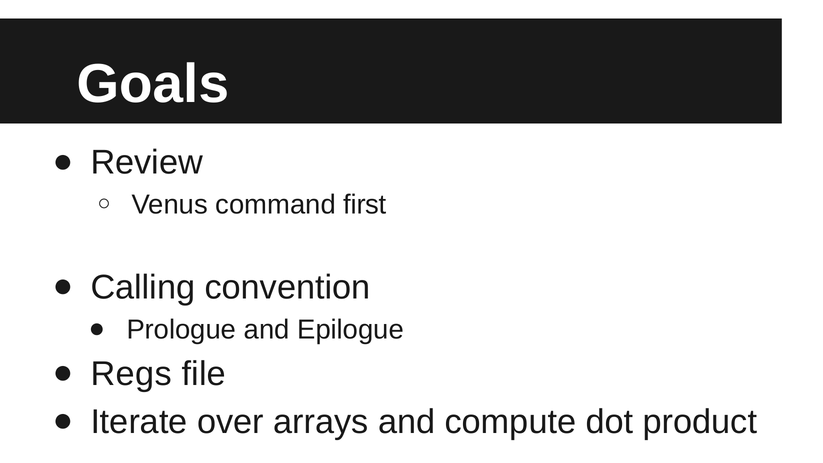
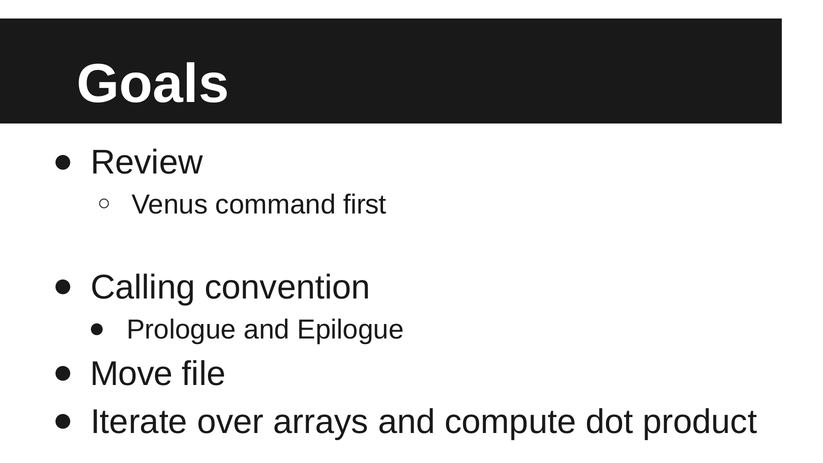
Regs: Regs -> Move
